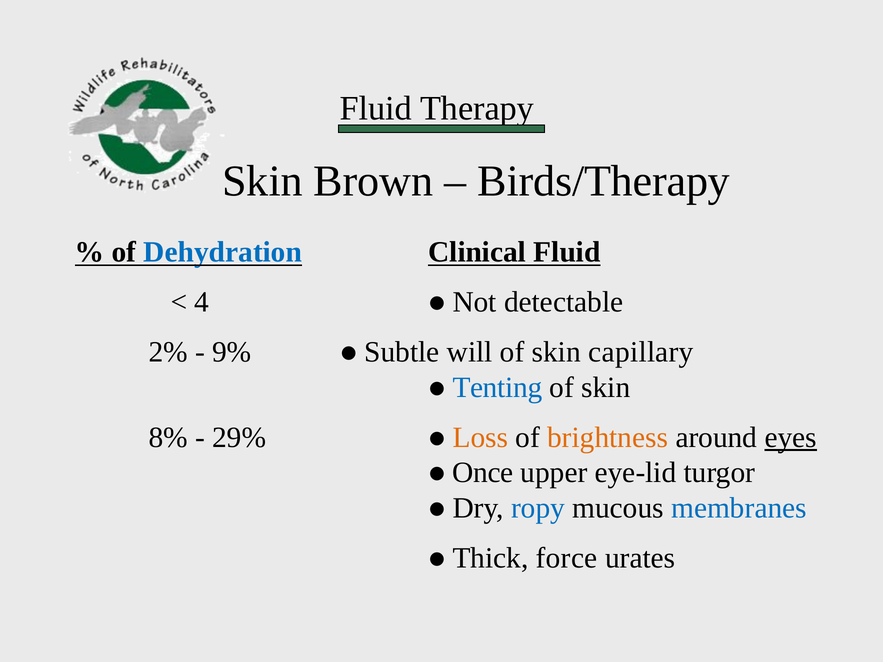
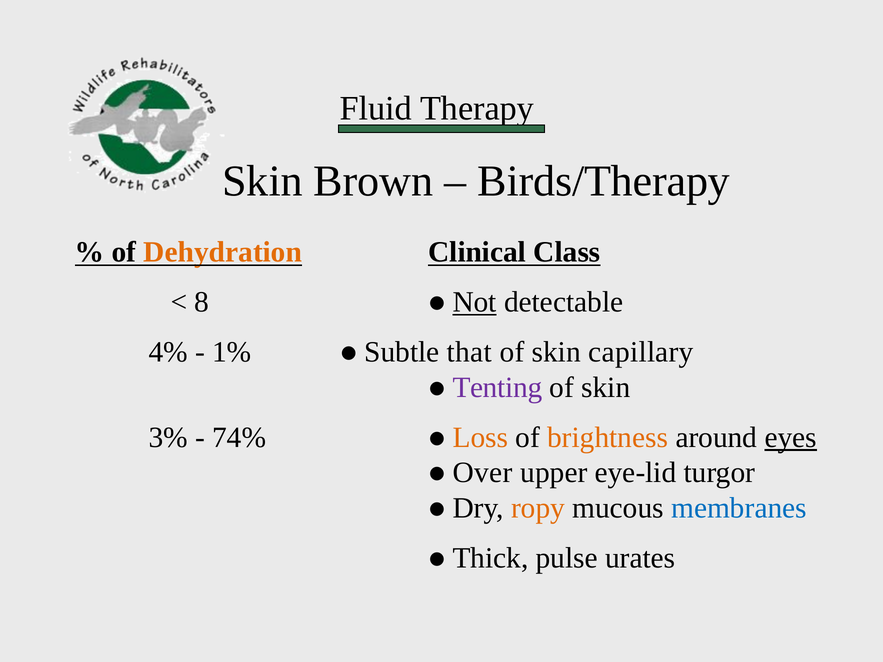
Dehydration colour: blue -> orange
Clinical Fluid: Fluid -> Class
4: 4 -> 8
Not underline: none -> present
2%: 2% -> 4%
9%: 9% -> 1%
will: will -> that
Tenting colour: blue -> purple
8%: 8% -> 3%
29%: 29% -> 74%
Once: Once -> Over
ropy colour: blue -> orange
force: force -> pulse
